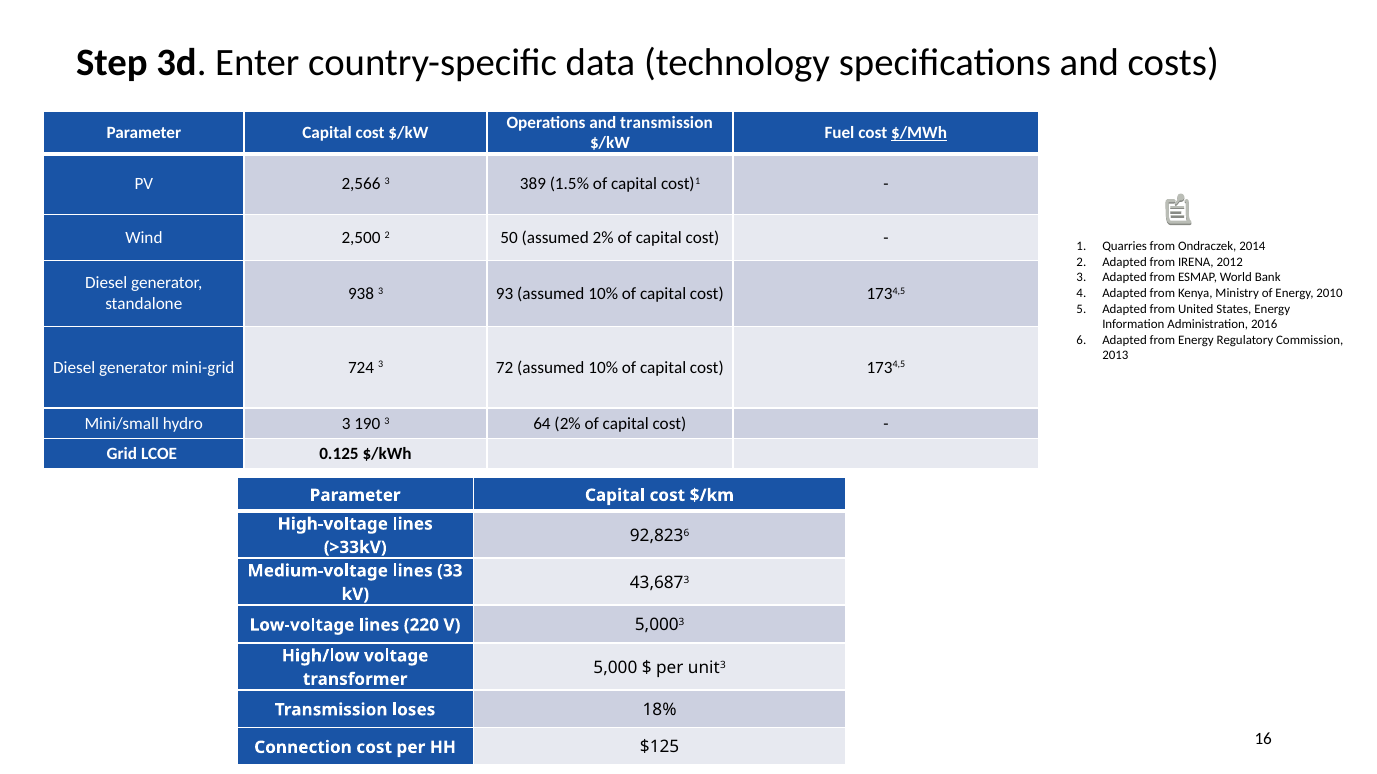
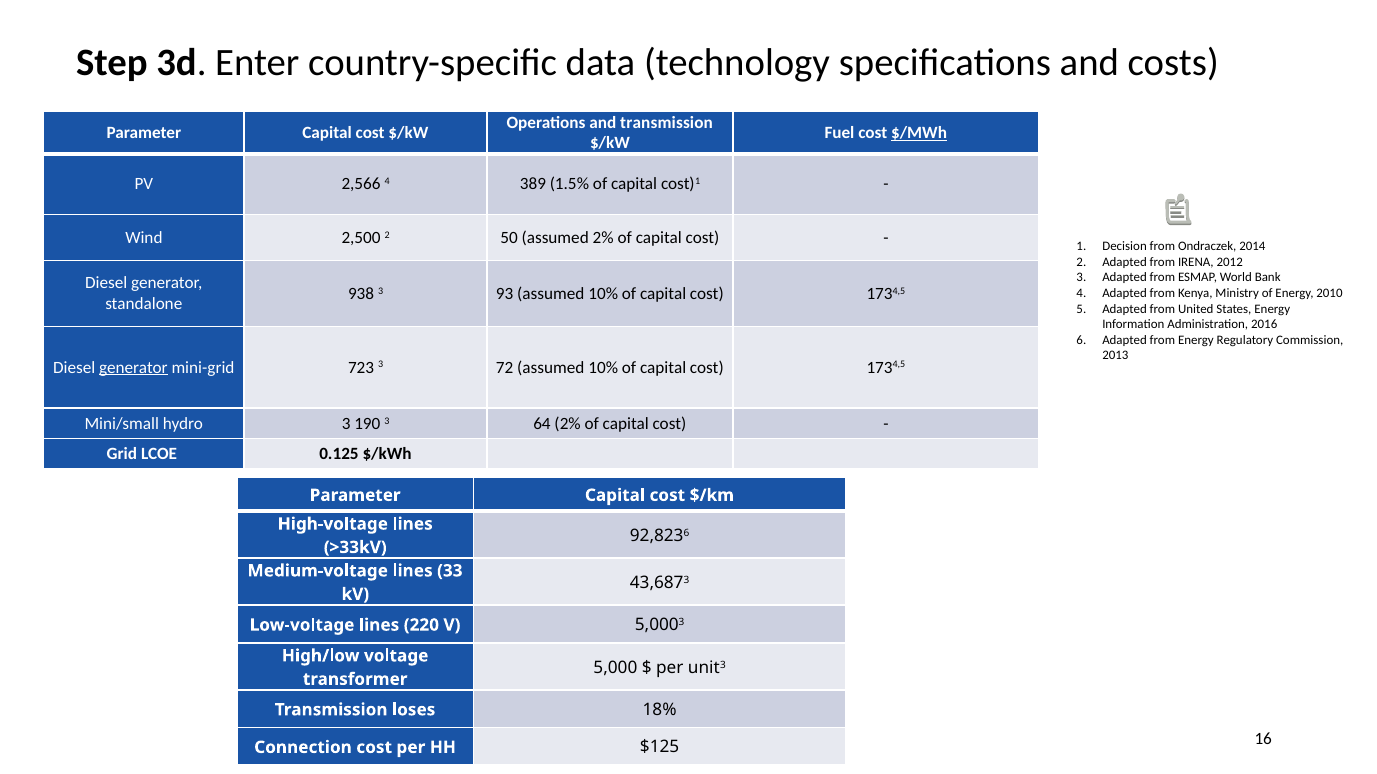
2,566 3: 3 -> 4
Quarries: Quarries -> Decision
generator at (133, 368) underline: none -> present
724: 724 -> 723
